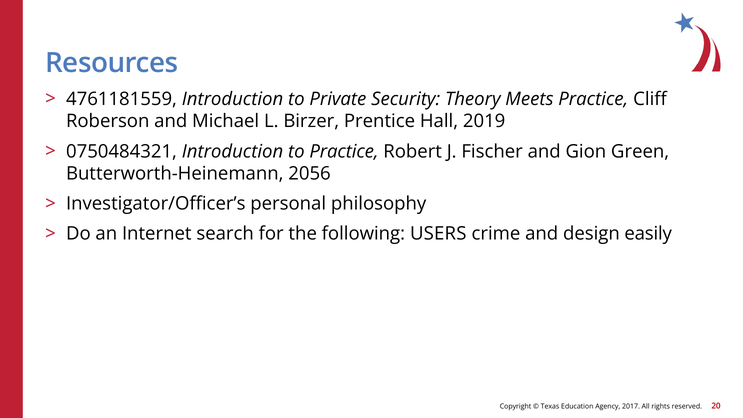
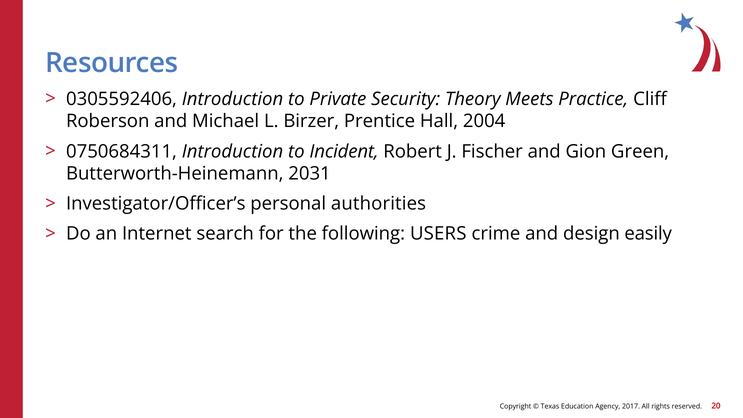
4761181559: 4761181559 -> 0305592406
2019: 2019 -> 2004
0750484321: 0750484321 -> 0750684311
to Practice: Practice -> Incident
2056: 2056 -> 2031
philosophy: philosophy -> authorities
